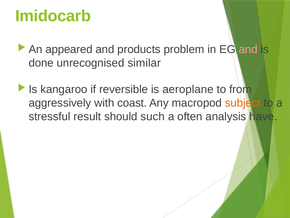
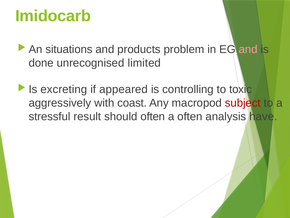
appeared: appeared -> situations
similar: similar -> limited
kangaroo: kangaroo -> excreting
reversible: reversible -> appeared
aeroplane: aeroplane -> controlling
from: from -> toxic
subject colour: orange -> red
should such: such -> often
